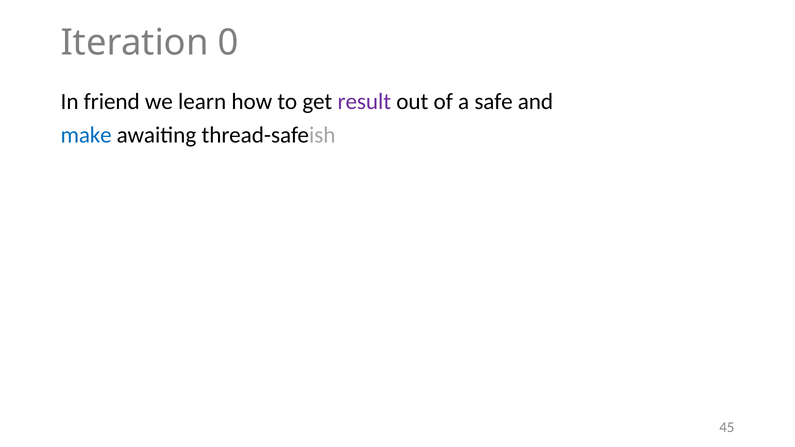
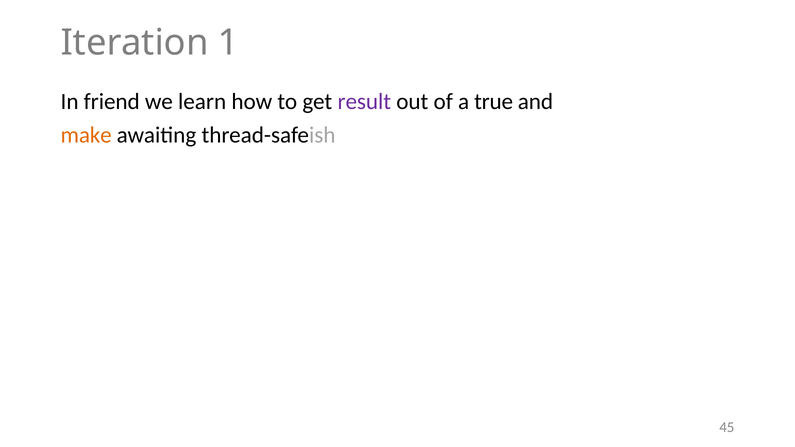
0: 0 -> 1
safe: safe -> true
make colour: blue -> orange
